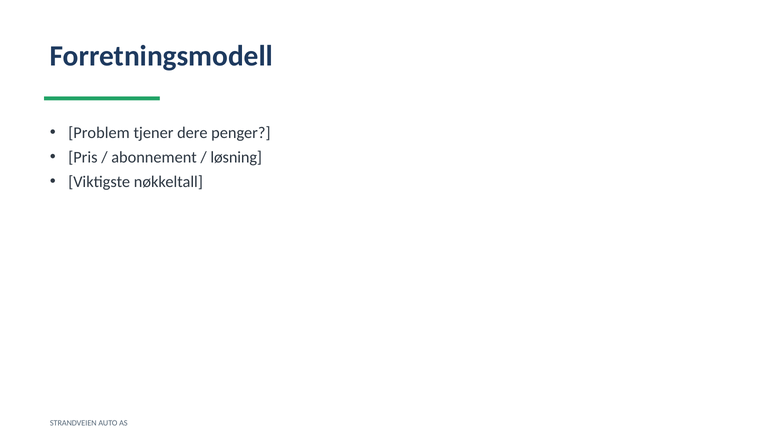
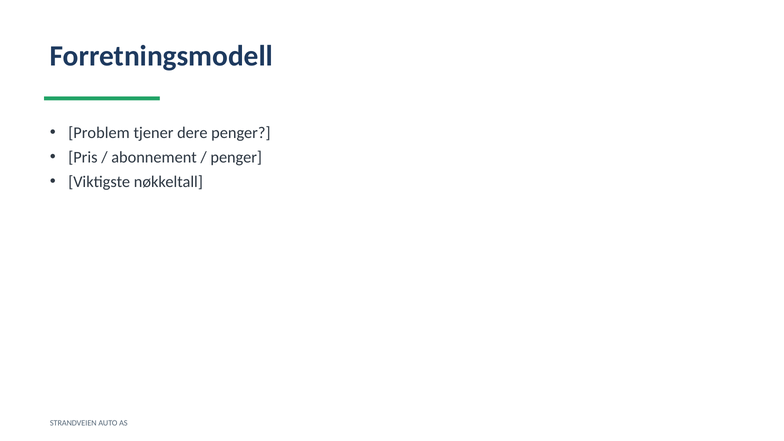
løsning at (236, 157): løsning -> penger
